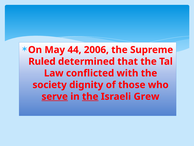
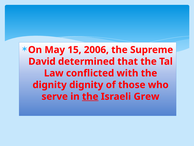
44: 44 -> 15
Ruled: Ruled -> David
society at (50, 85): society -> dignity
serve underline: present -> none
